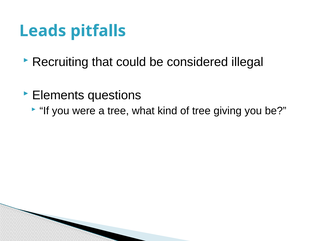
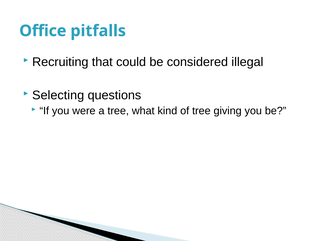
Leads: Leads -> Office
Elements: Elements -> Selecting
